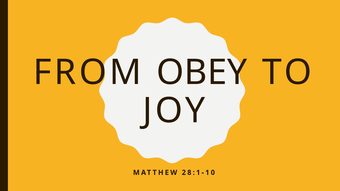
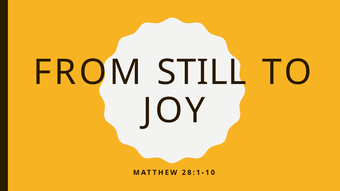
OBEY: OBEY -> STILL
